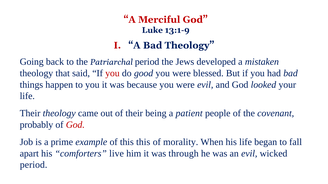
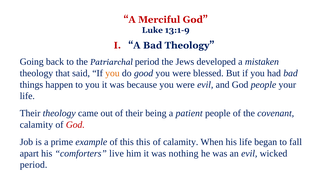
you at (112, 73) colour: red -> orange
God looked: looked -> people
probably at (36, 125): probably -> calamity
of morality: morality -> calamity
through: through -> nothing
